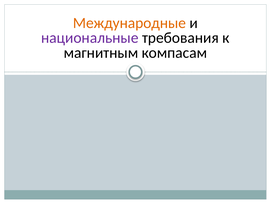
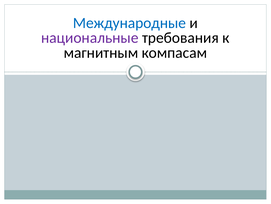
Международные colour: orange -> blue
